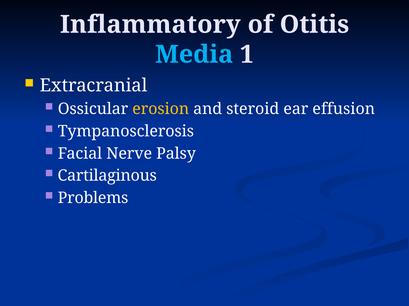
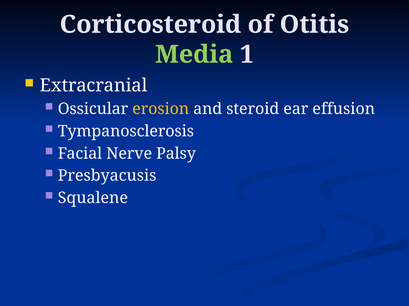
Inflammatory: Inflammatory -> Corticosteroid
Media colour: light blue -> light green
Cartilaginous: Cartilaginous -> Presbyacusis
Problems: Problems -> Squalene
